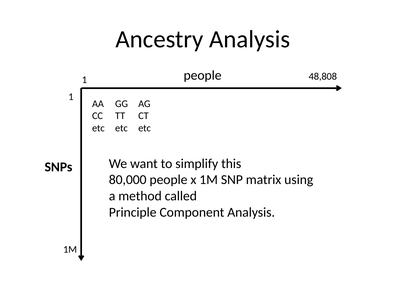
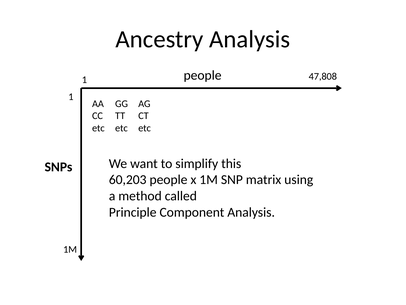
48,808: 48,808 -> 47,808
80,000: 80,000 -> 60,203
